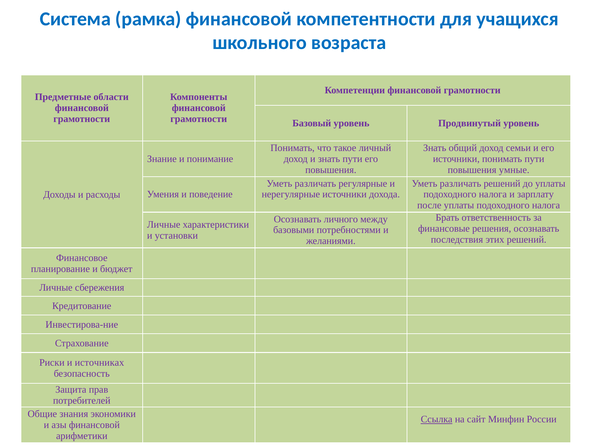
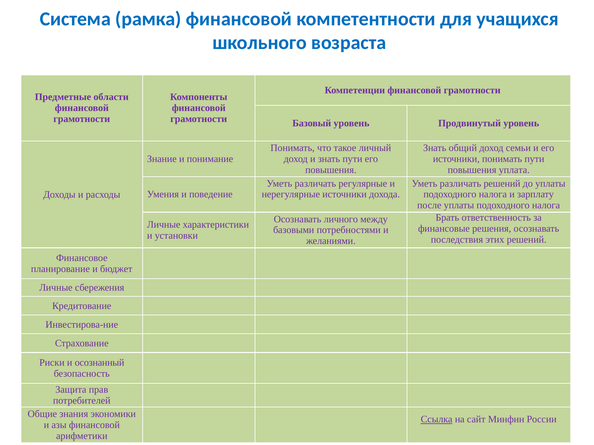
умные: умные -> уплата
источниках: источниках -> осознанный
